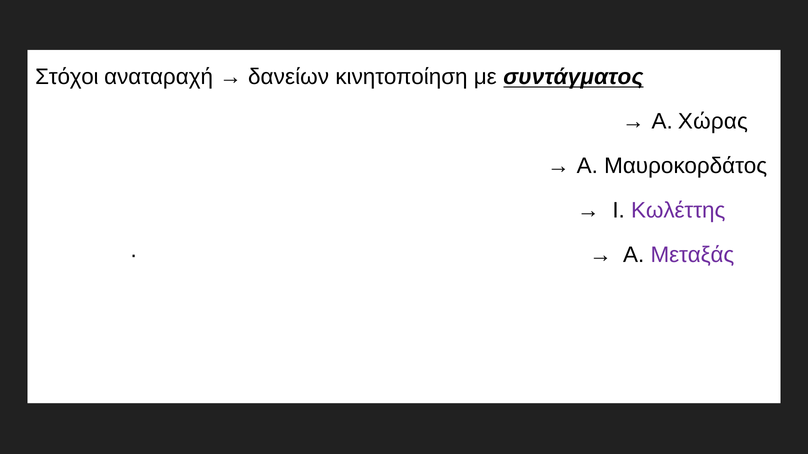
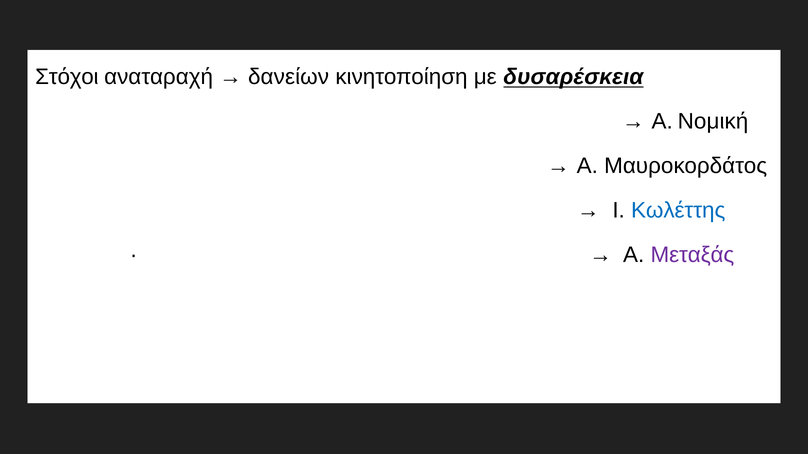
συντάγματος: συντάγματος -> δυσαρέσκεια
Χώρας: Χώρας -> Νομική
Κωλέττης colour: purple -> blue
